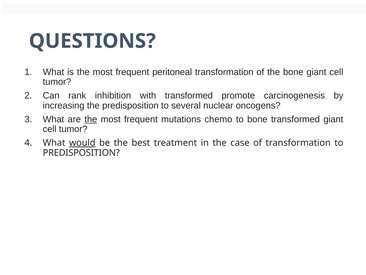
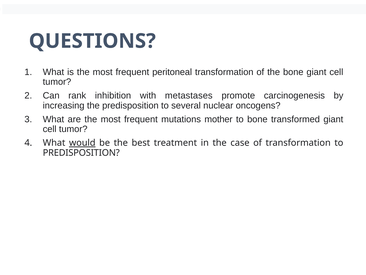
with transformed: transformed -> metastases
the at (91, 119) underline: present -> none
chemo: chemo -> mother
